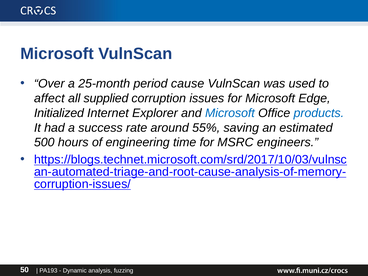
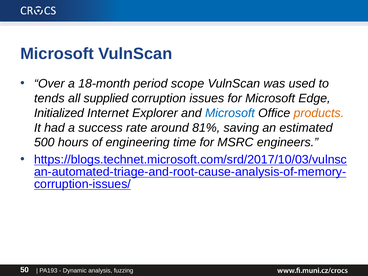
25-month: 25-month -> 18-month
cause: cause -> scope
affect: affect -> tends
products colour: blue -> orange
55%: 55% -> 81%
